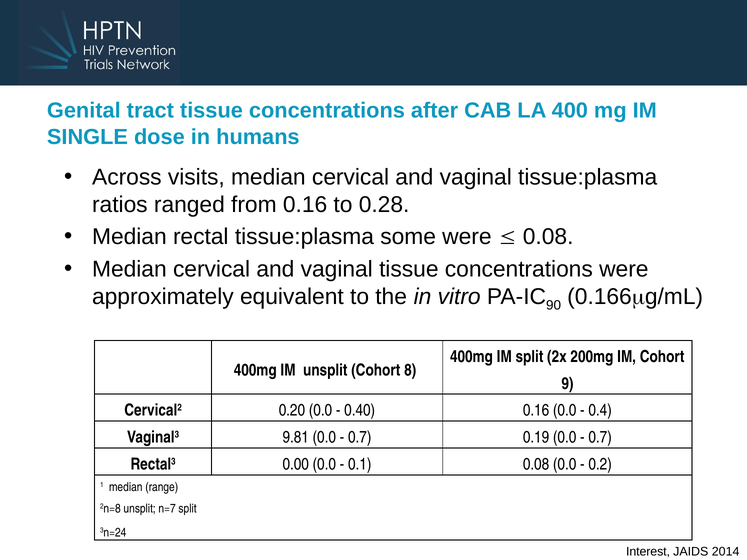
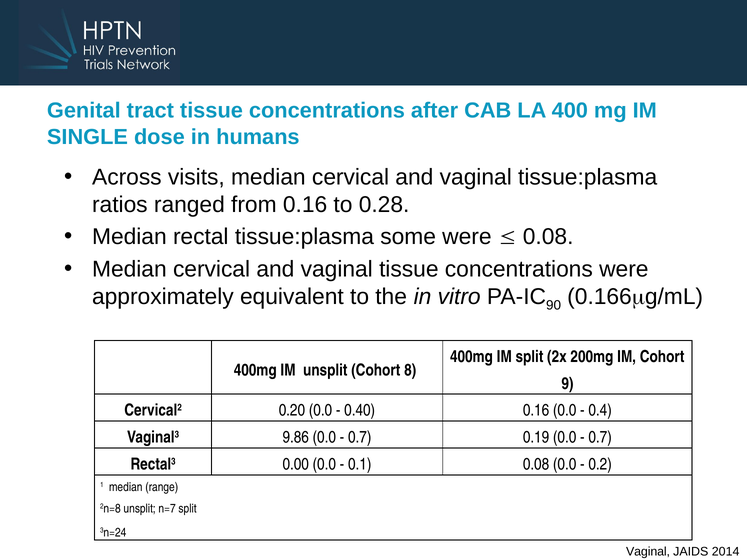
9.81: 9.81 -> 9.86
Interest at (648, 552): Interest -> Vaginal
